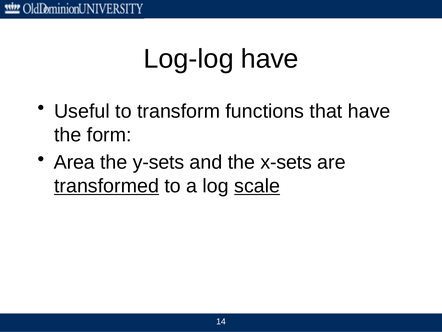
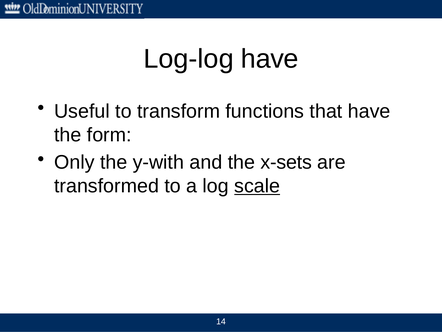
Area: Area -> Only
y-sets: y-sets -> y-with
transformed underline: present -> none
